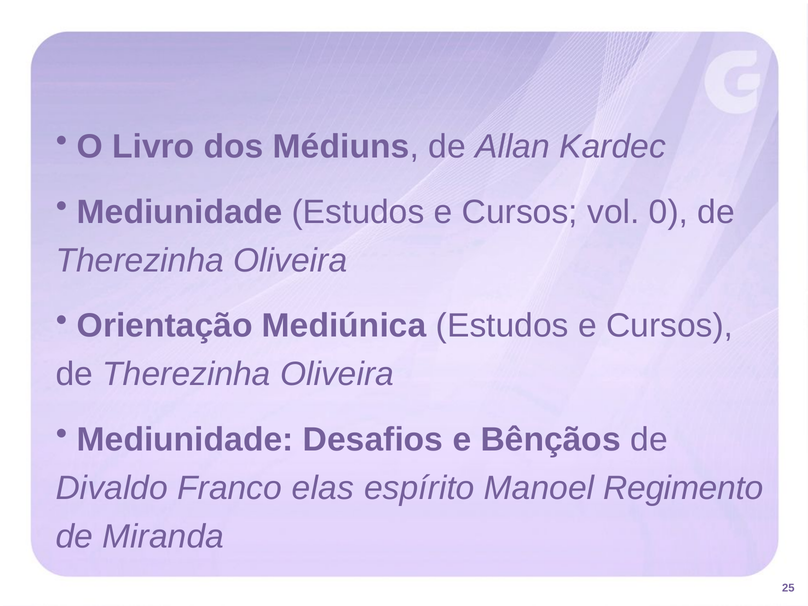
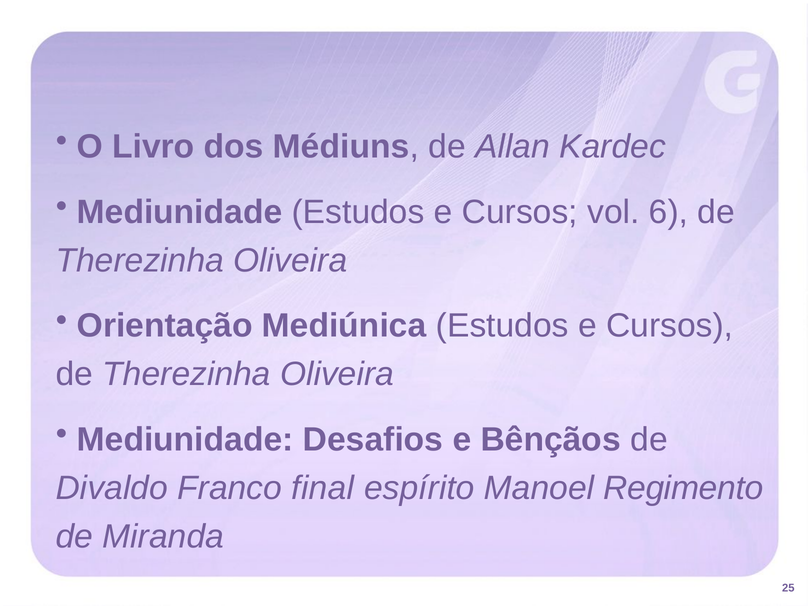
0: 0 -> 6
elas: elas -> final
